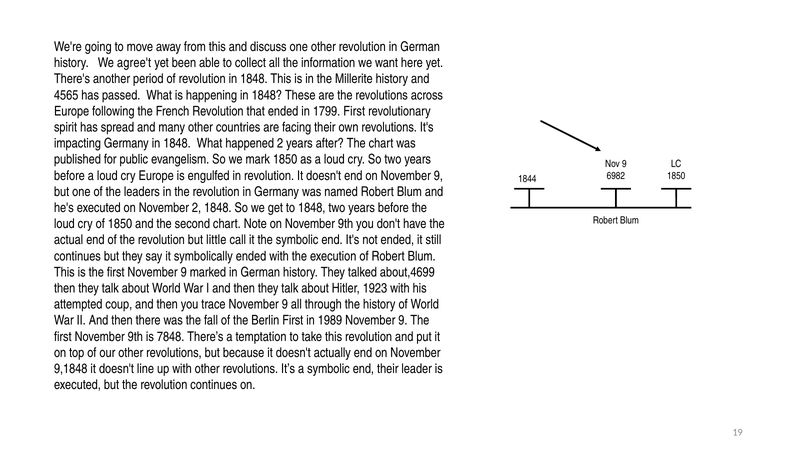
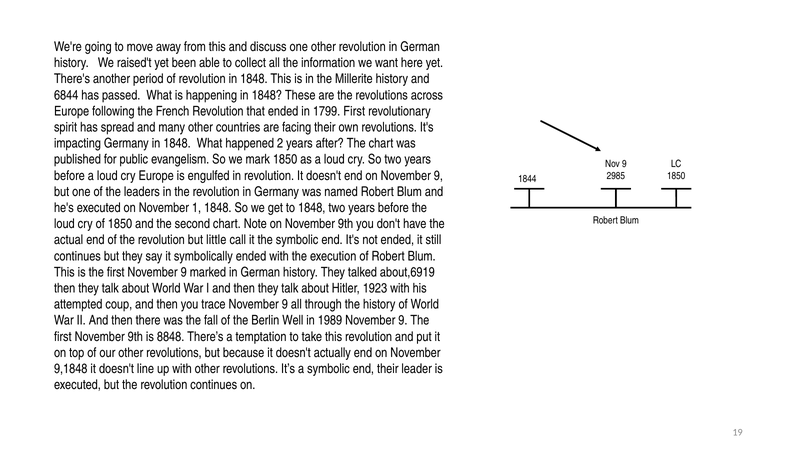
agree't: agree't -> raised't
4565: 4565 -> 6844
6982: 6982 -> 2985
November 2: 2 -> 1
about,4699: about,4699 -> about,6919
Berlin First: First -> Well
7848: 7848 -> 8848
